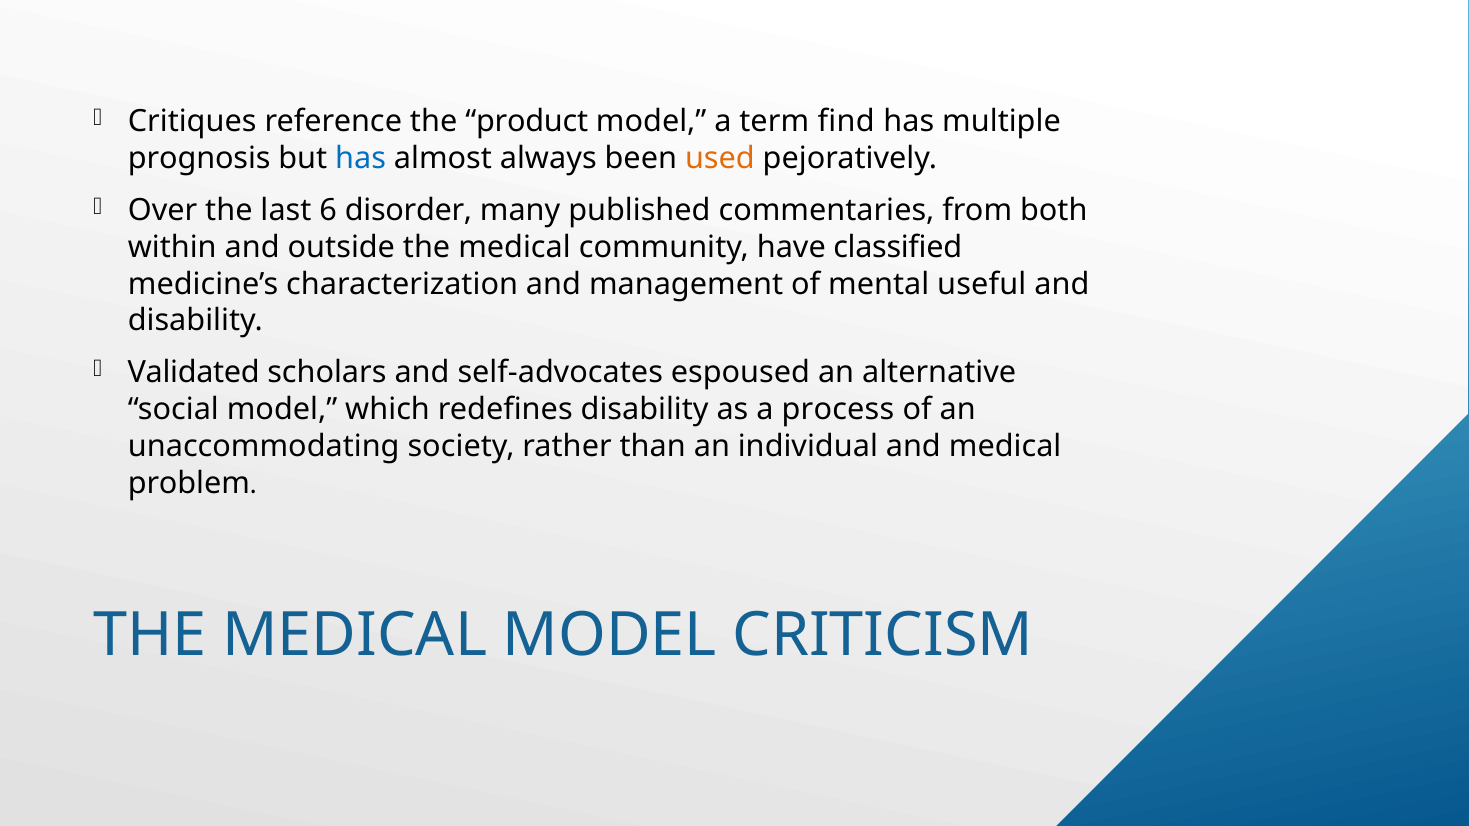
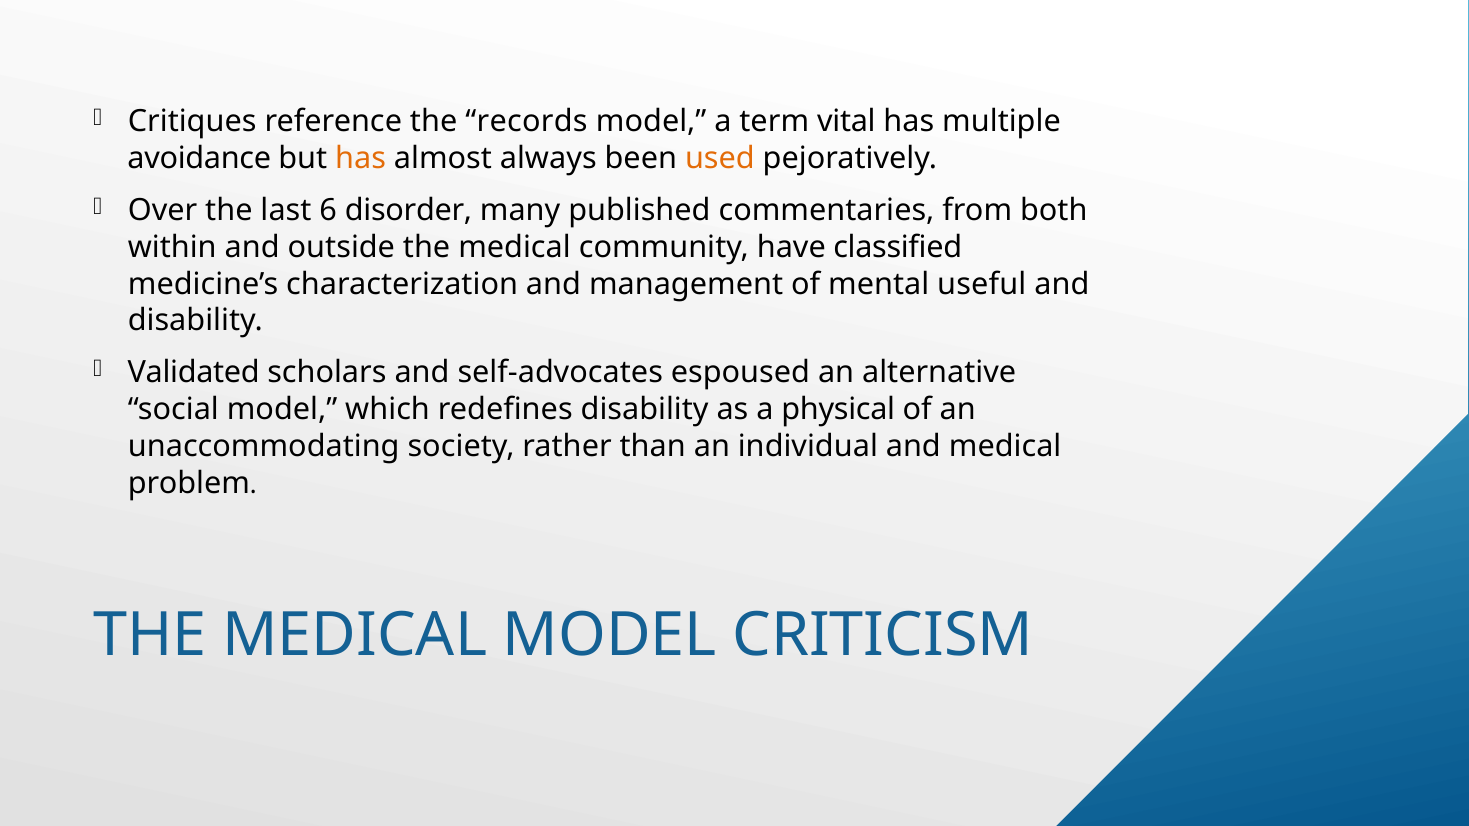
product: product -> records
find: find -> vital
prognosis: prognosis -> avoidance
has at (361, 158) colour: blue -> orange
process: process -> physical
